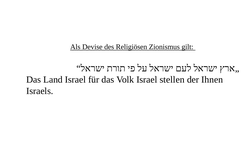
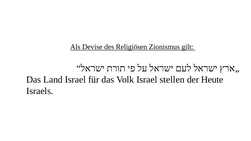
Ihnen: Ihnen -> Heute
